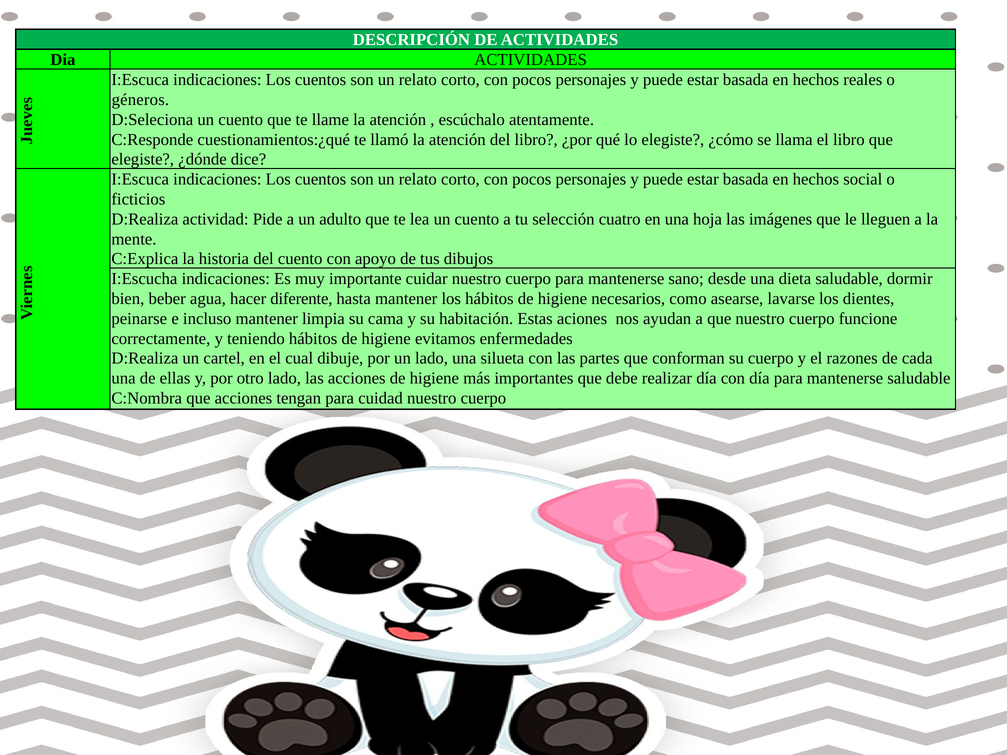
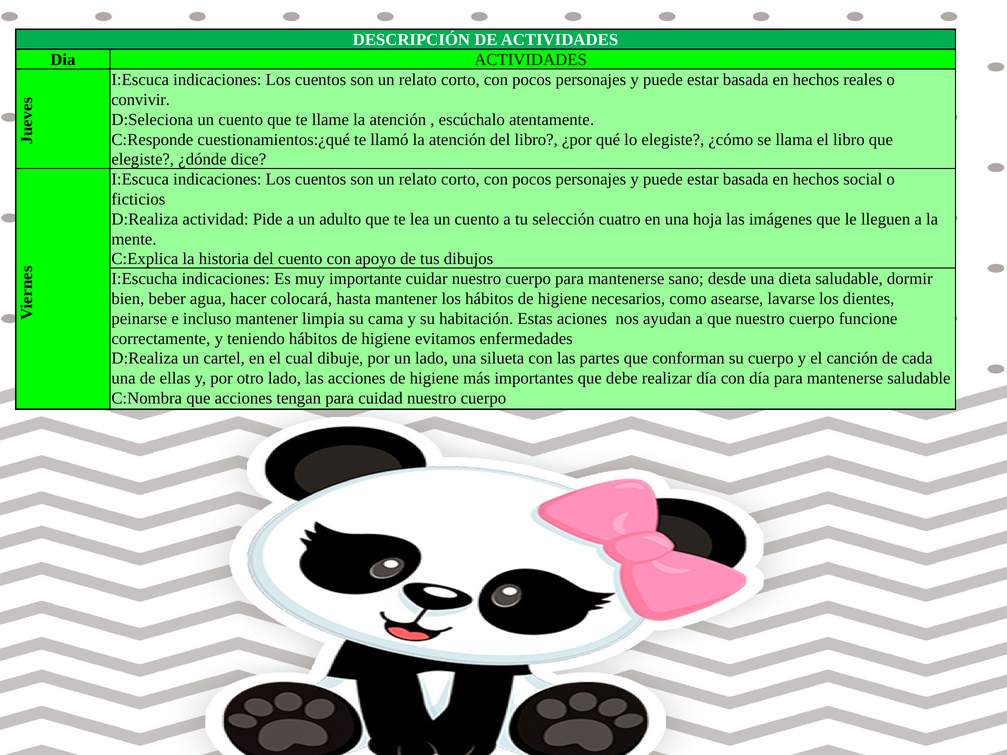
géneros: géneros -> convivir
diferente: diferente -> colocará
razones: razones -> canción
